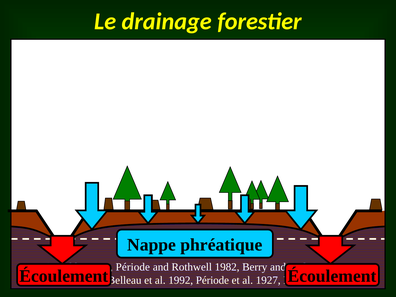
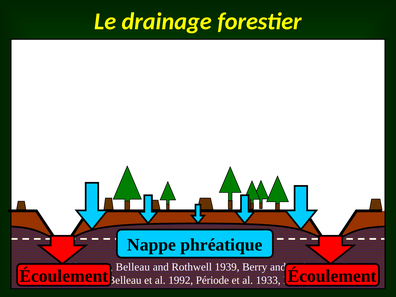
Période at (133, 267): Période -> Belleau
1982: 1982 -> 1939
1927: 1927 -> 1933
